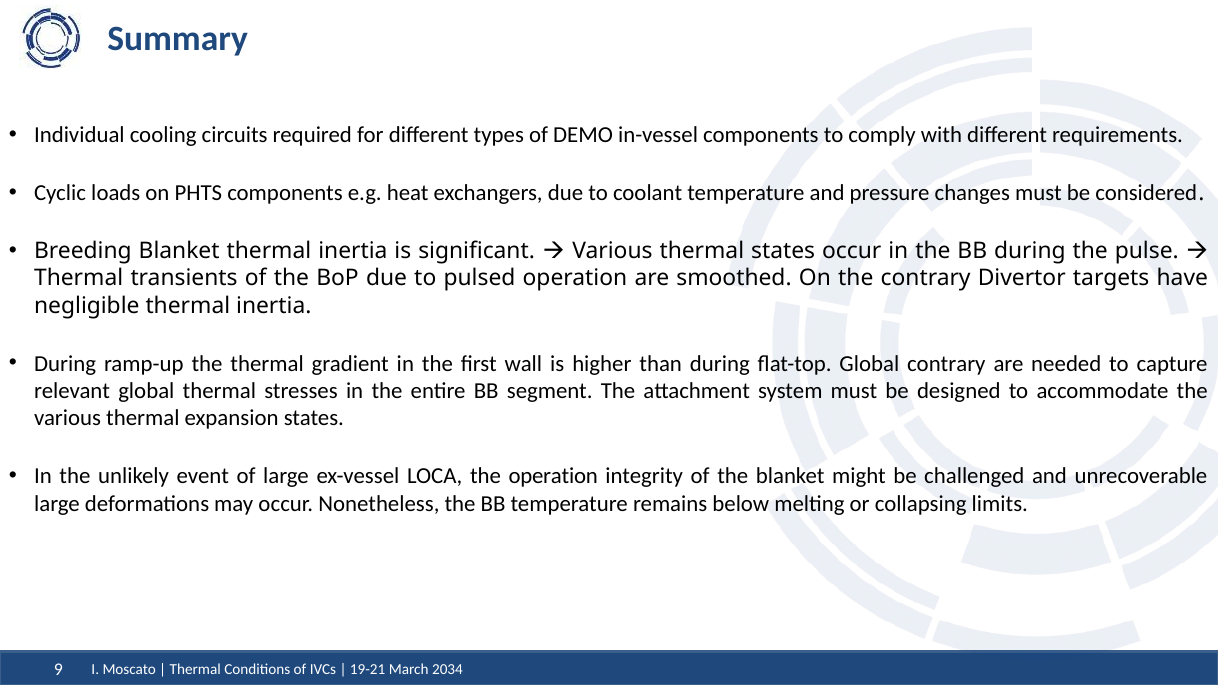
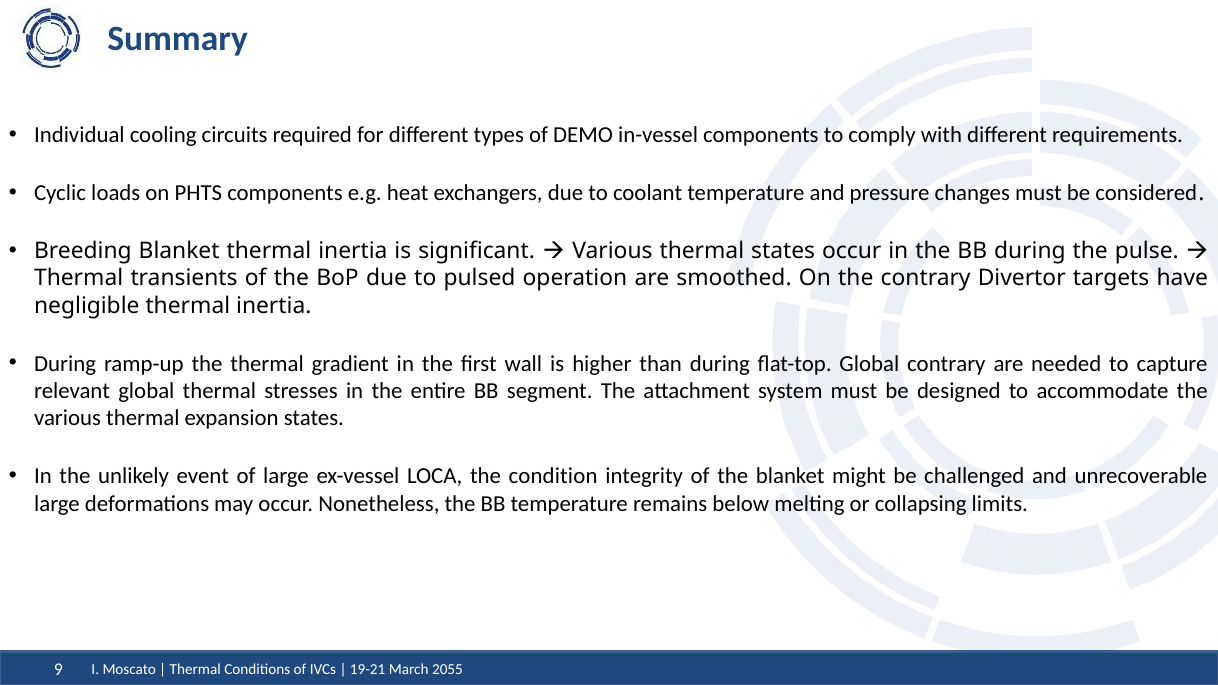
the operation: operation -> condition
2034: 2034 -> 2055
